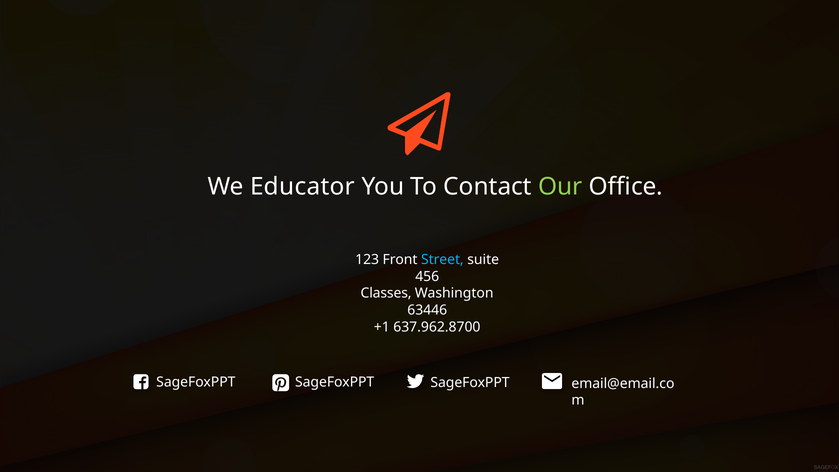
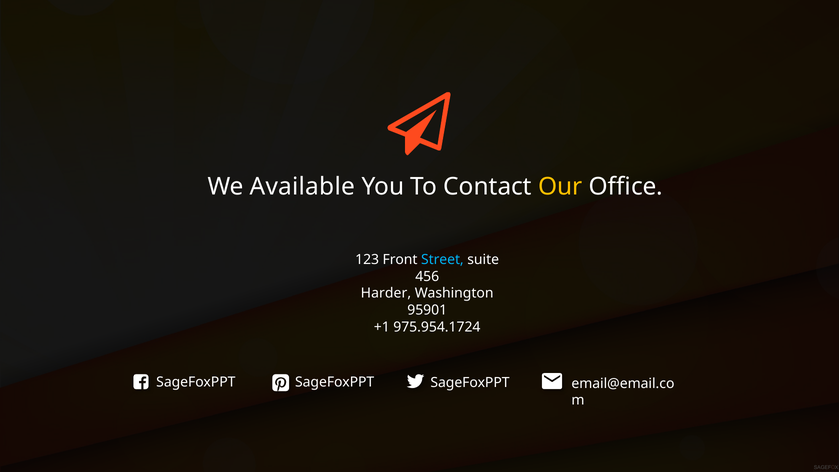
Educator: Educator -> Available
Our colour: light green -> yellow
Classes: Classes -> Harder
63446: 63446 -> 95901
637.962.8700: 637.962.8700 -> 975.954.1724
